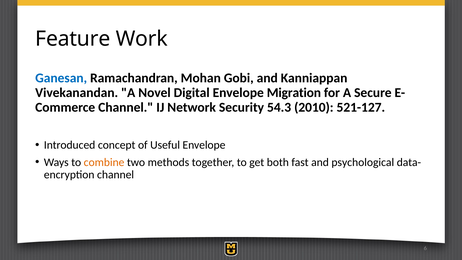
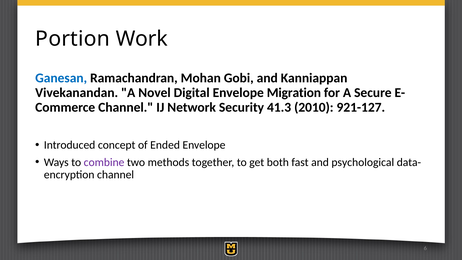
Feature: Feature -> Portion
54.3: 54.3 -> 41.3
521-127: 521-127 -> 921-127
Useful: Useful -> Ended
combine colour: orange -> purple
